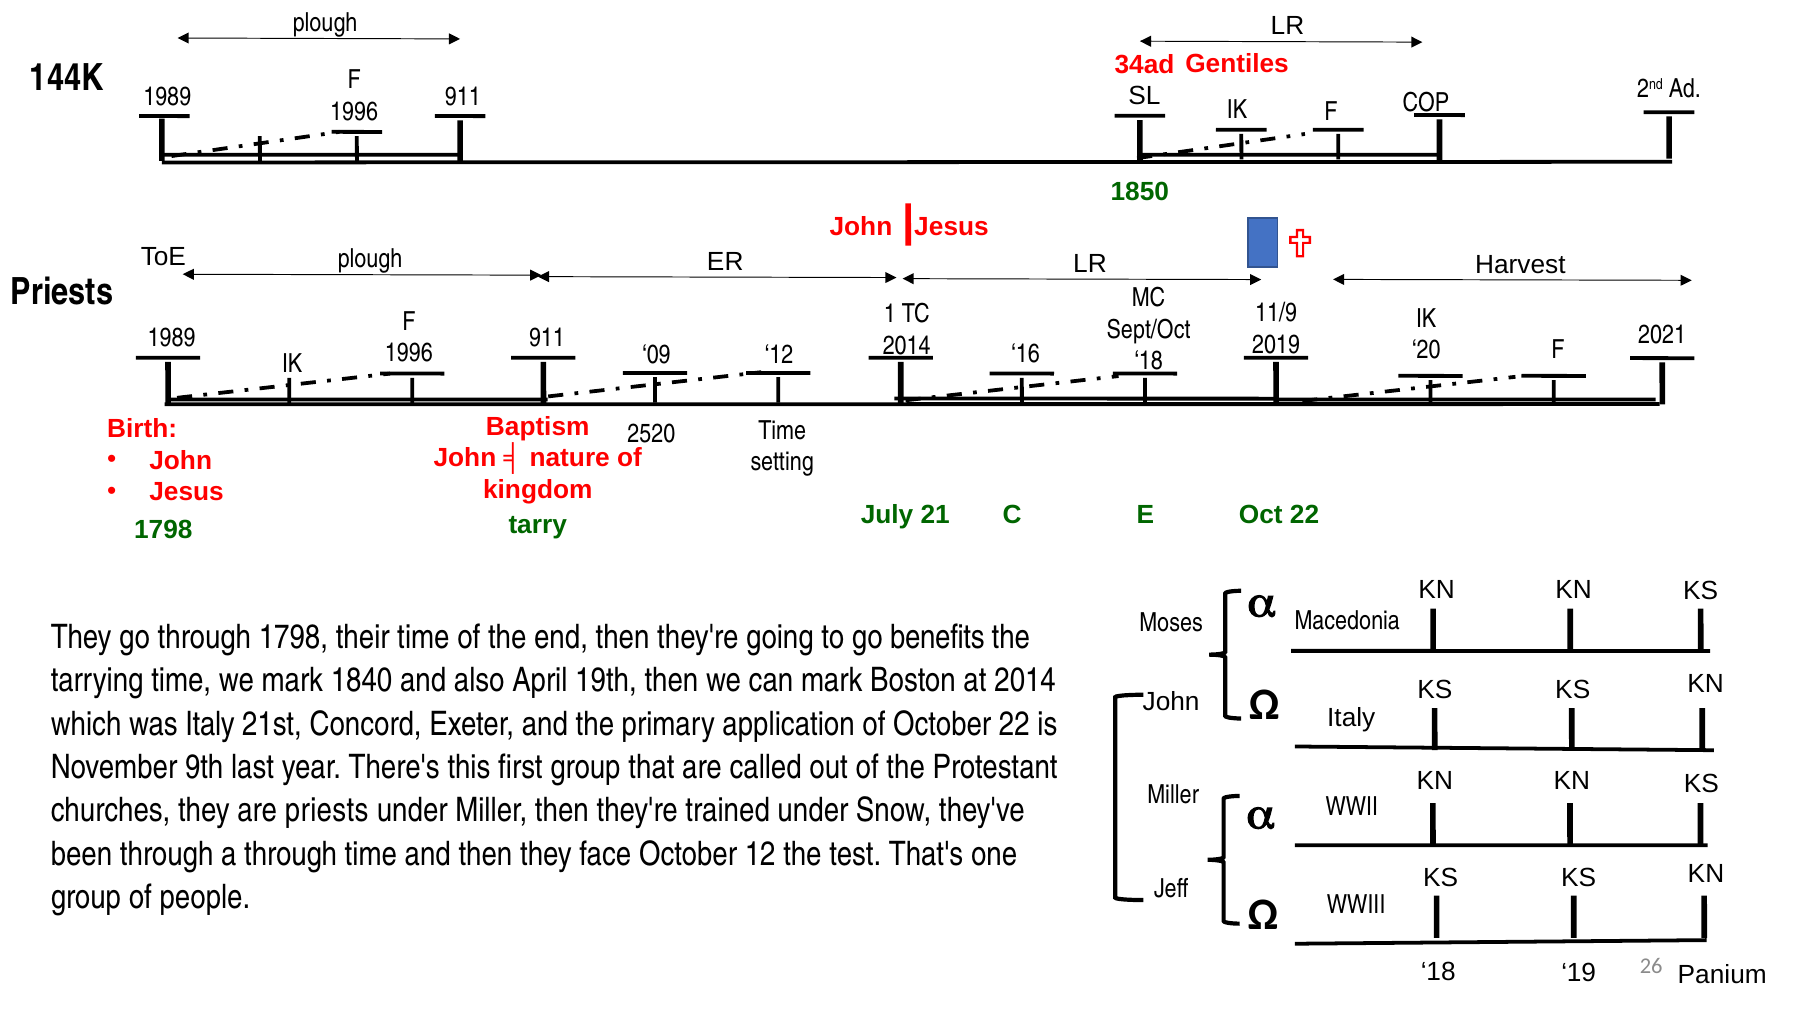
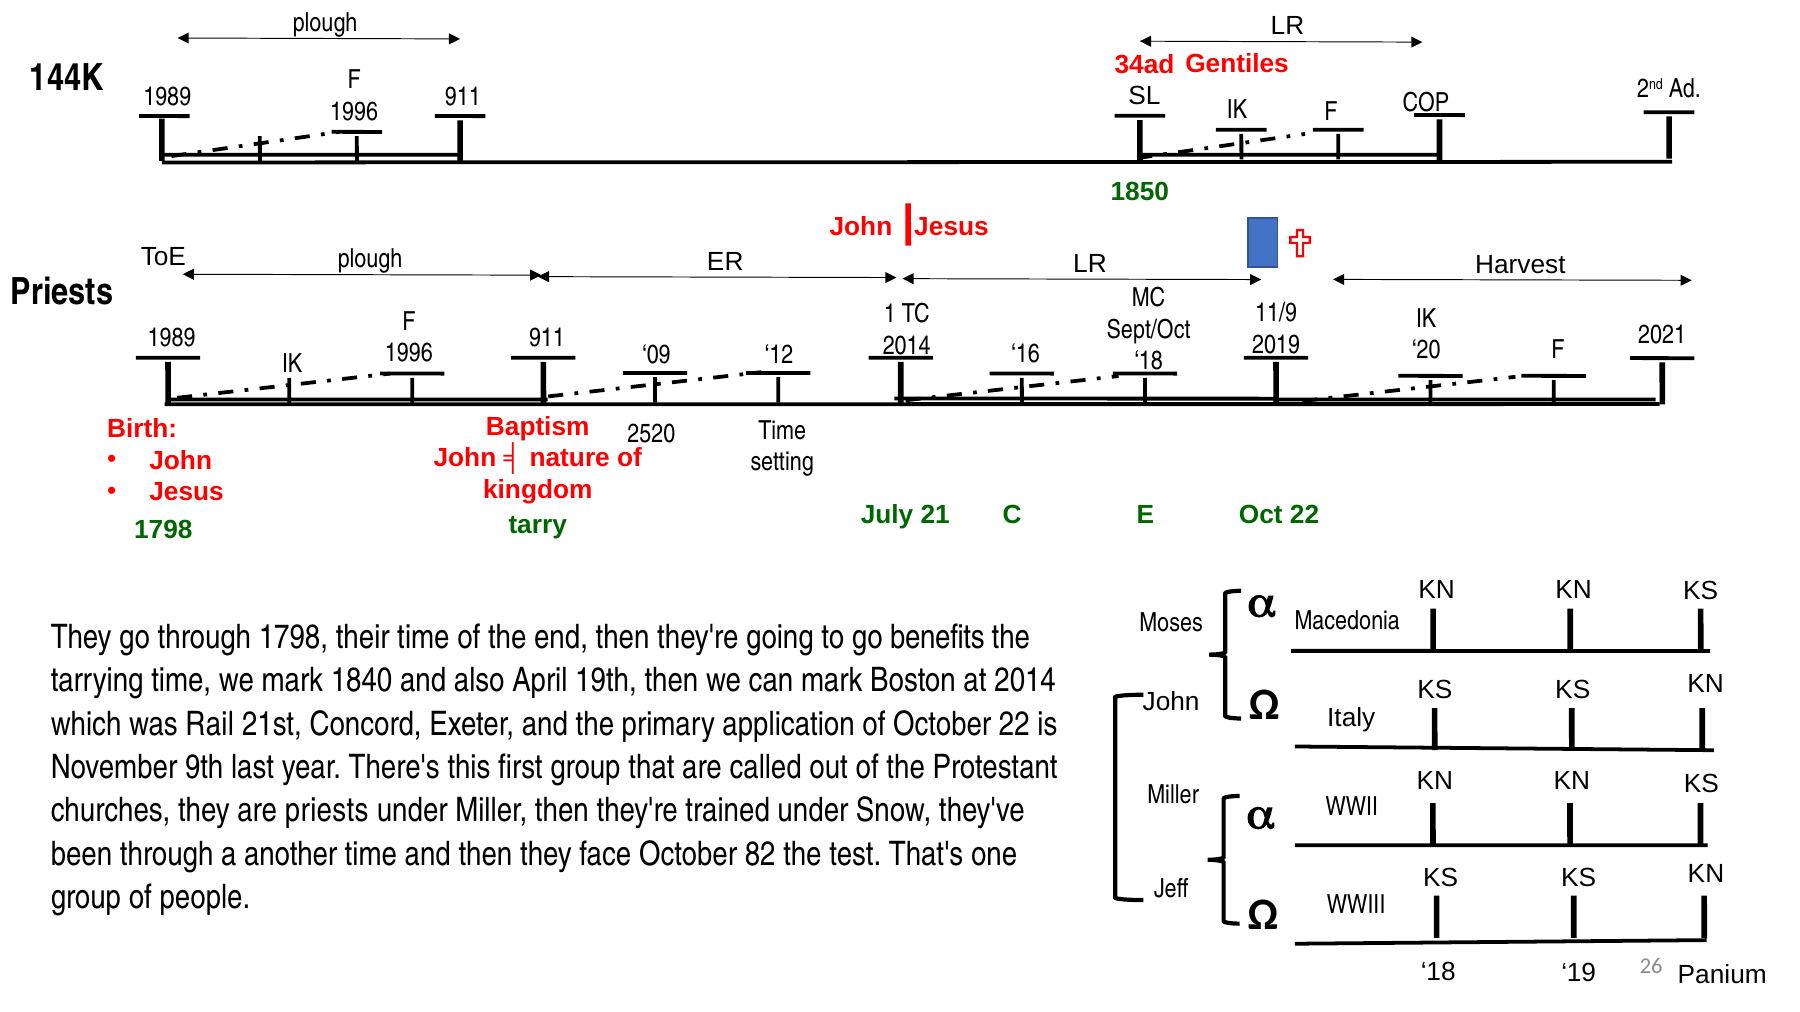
was Italy: Italy -> Rail
a through: through -> another
October 12: 12 -> 82
